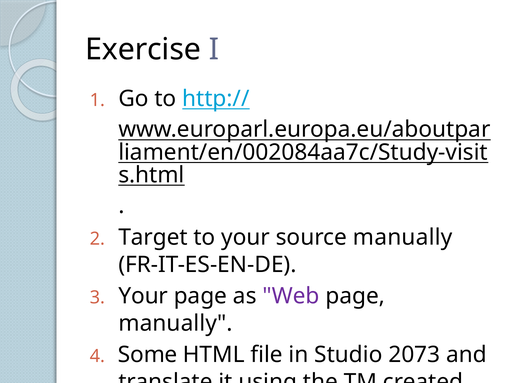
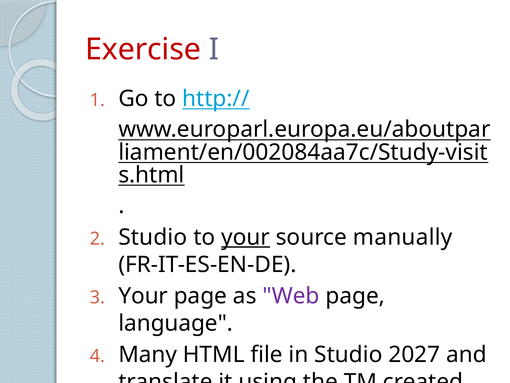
Exercise colour: black -> red
Target at (153, 237): Target -> Studio
your at (246, 237) underline: none -> present
manually at (176, 323): manually -> language
Some: Some -> Many
2073: 2073 -> 2027
